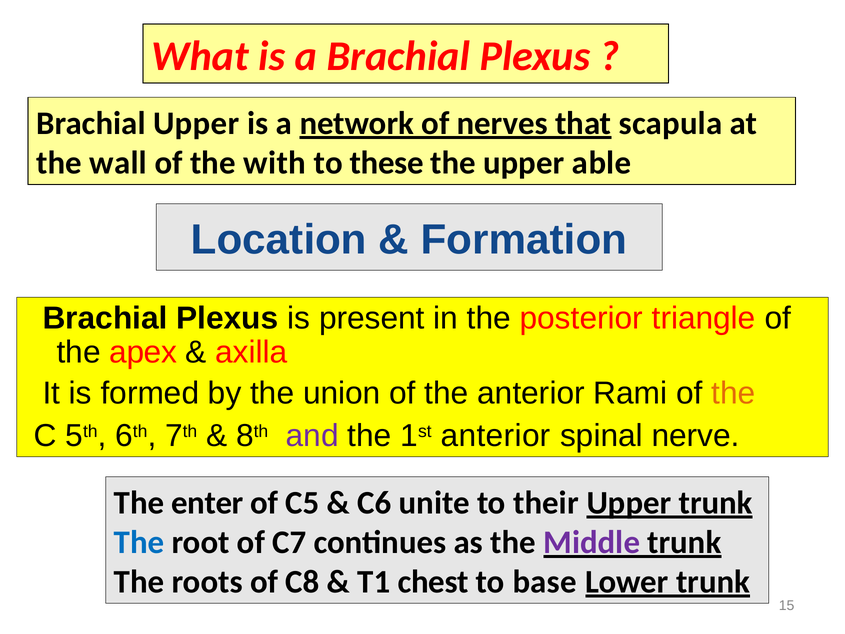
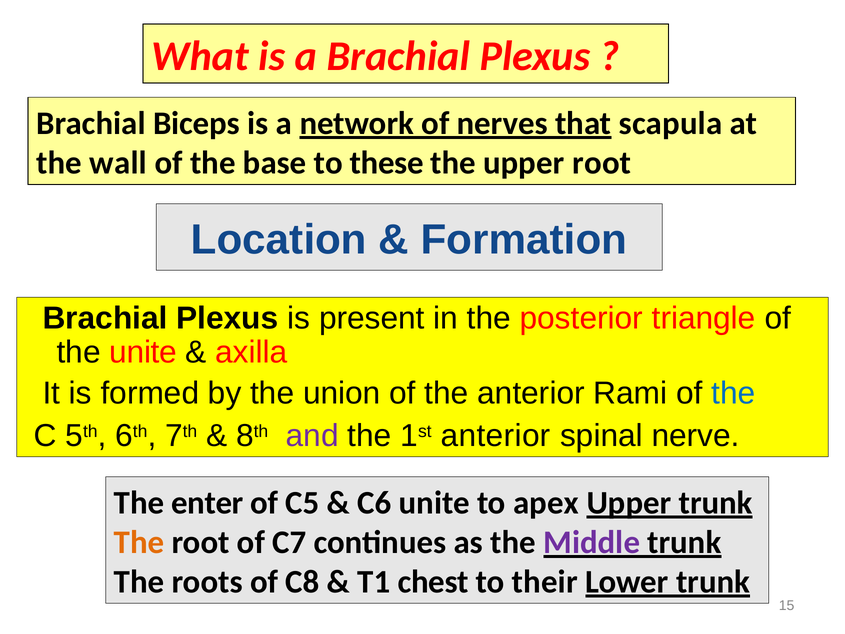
Brachial Upper: Upper -> Biceps
with: with -> base
upper able: able -> root
the apex: apex -> unite
the at (733, 393) colour: orange -> blue
their: their -> apex
The at (139, 542) colour: blue -> orange
base: base -> their
